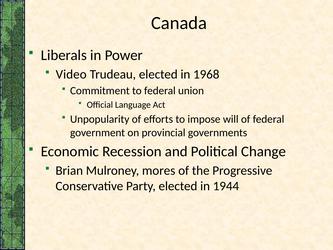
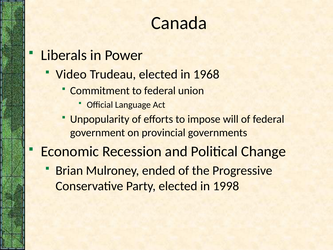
mores: mores -> ended
1944: 1944 -> 1998
